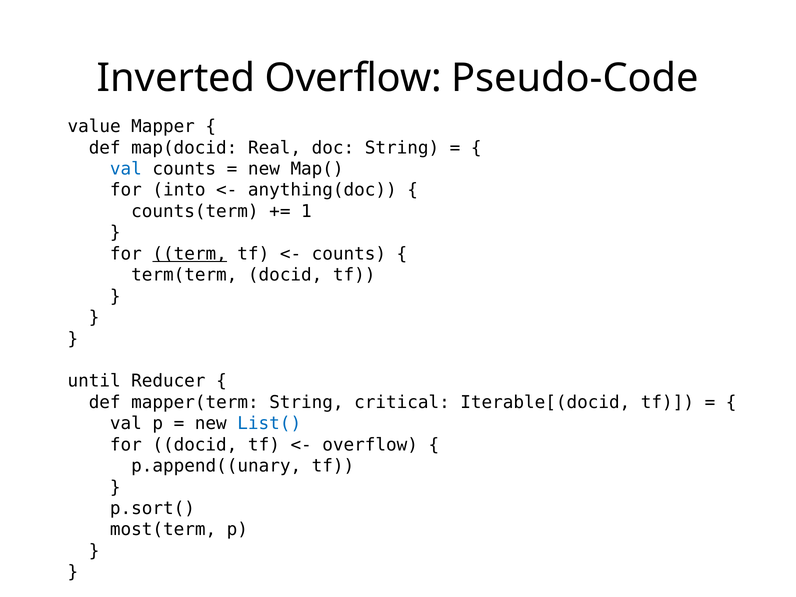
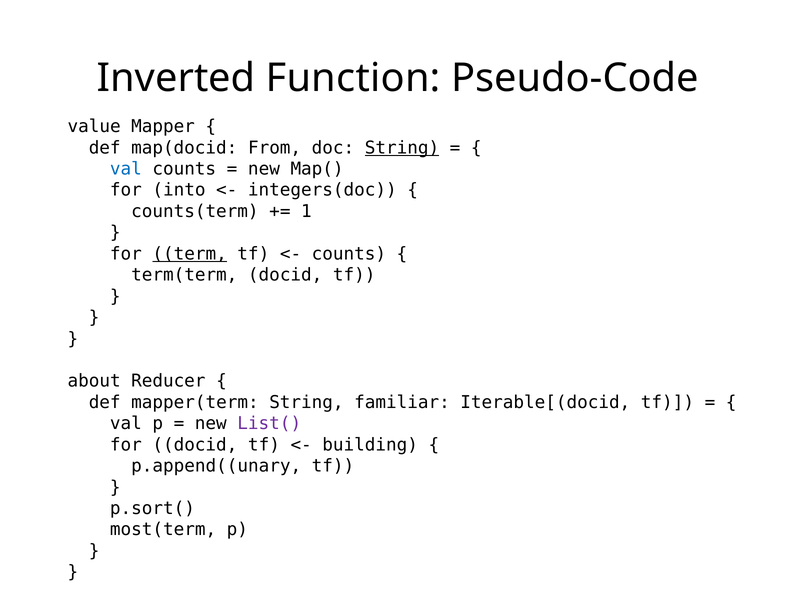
Inverted Overflow: Overflow -> Function
Real: Real -> From
String at (402, 148) underline: none -> present
anything(doc: anything(doc -> integers(doc
until: until -> about
critical: critical -> familiar
List( colour: blue -> purple
overflow at (370, 445): overflow -> building
